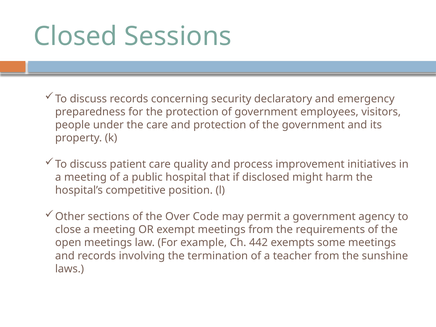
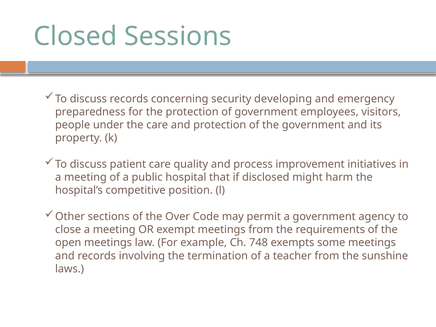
declaratory: declaratory -> developing
442: 442 -> 748
